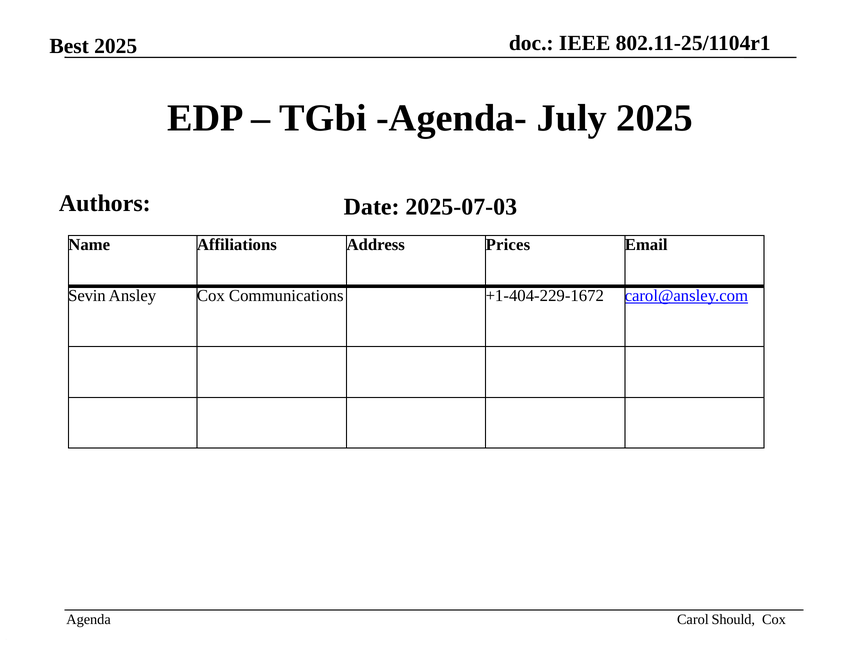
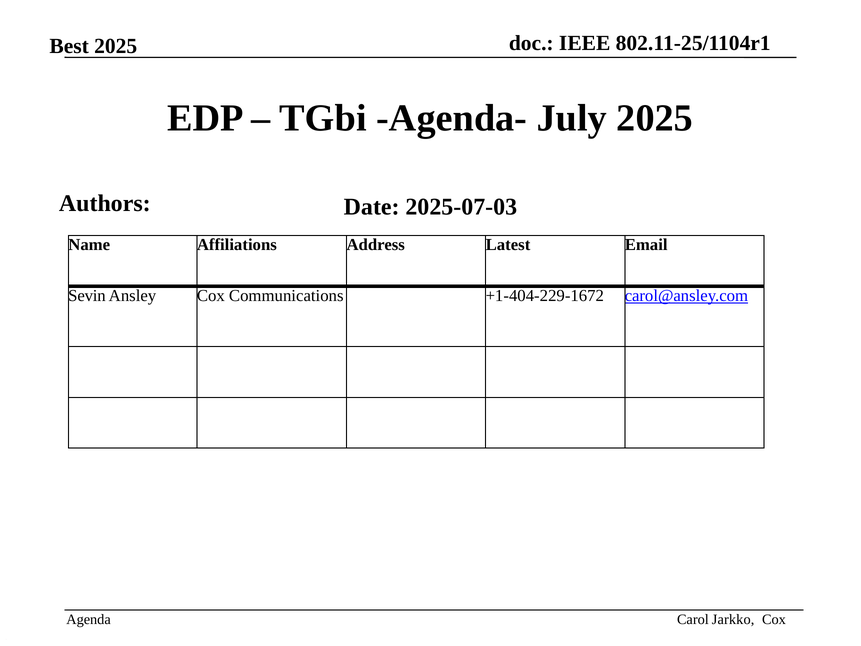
Prices: Prices -> Latest
Should: Should -> Jarkko
